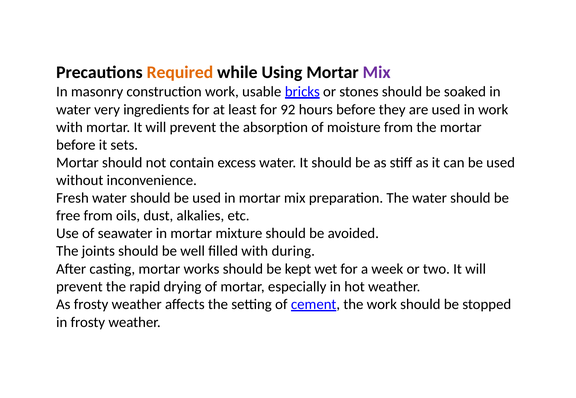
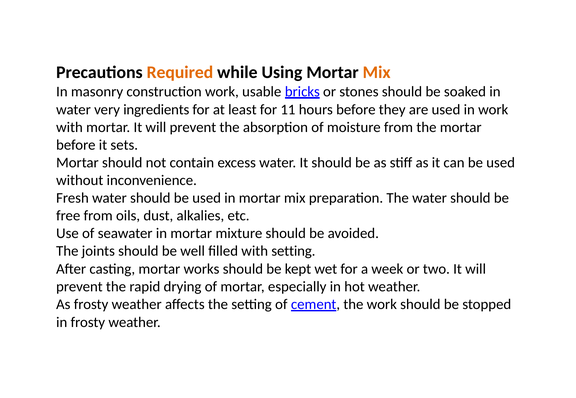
Mix at (377, 72) colour: purple -> orange
92: 92 -> 11
with during: during -> setting
